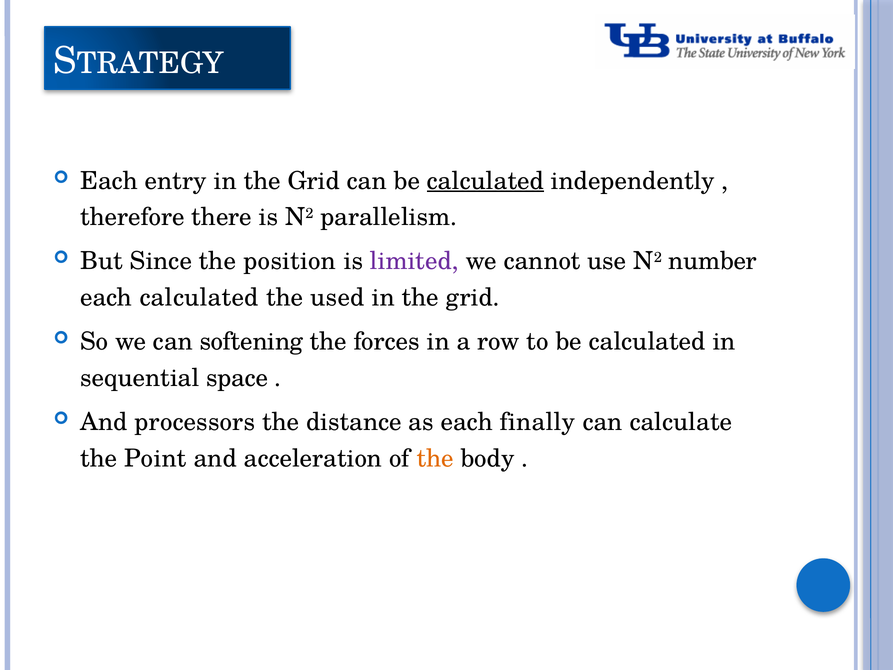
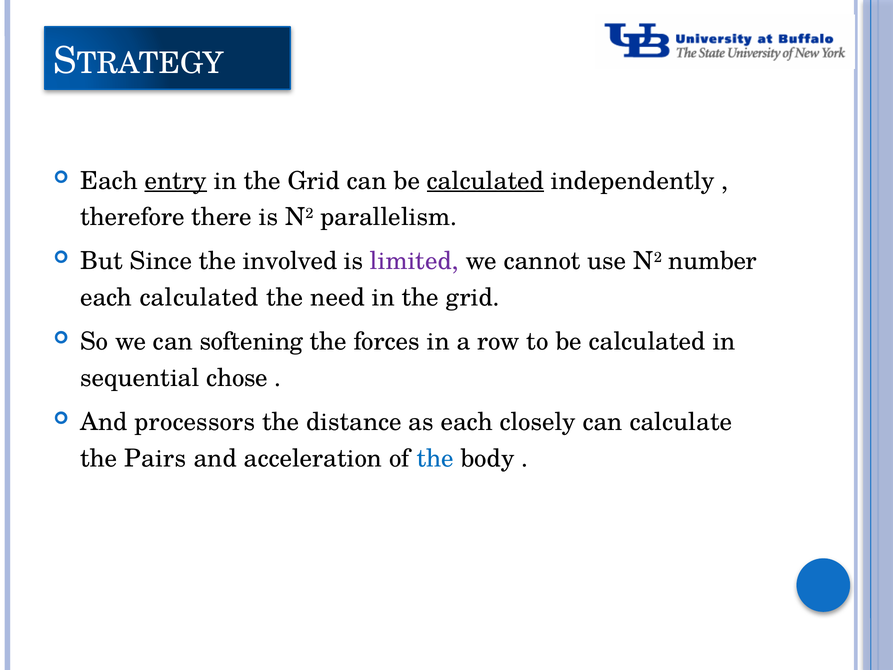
entry underline: none -> present
position: position -> involved
used: used -> need
space: space -> chose
finally: finally -> closely
Point: Point -> Pairs
the at (435, 458) colour: orange -> blue
